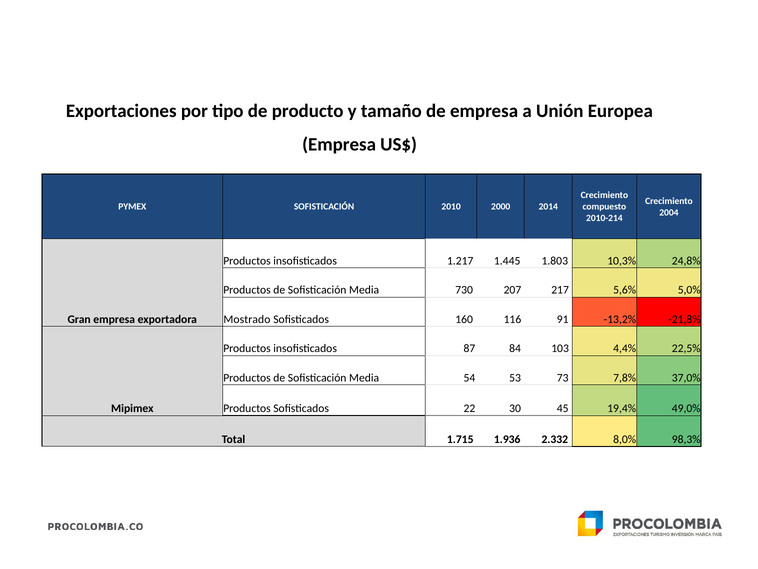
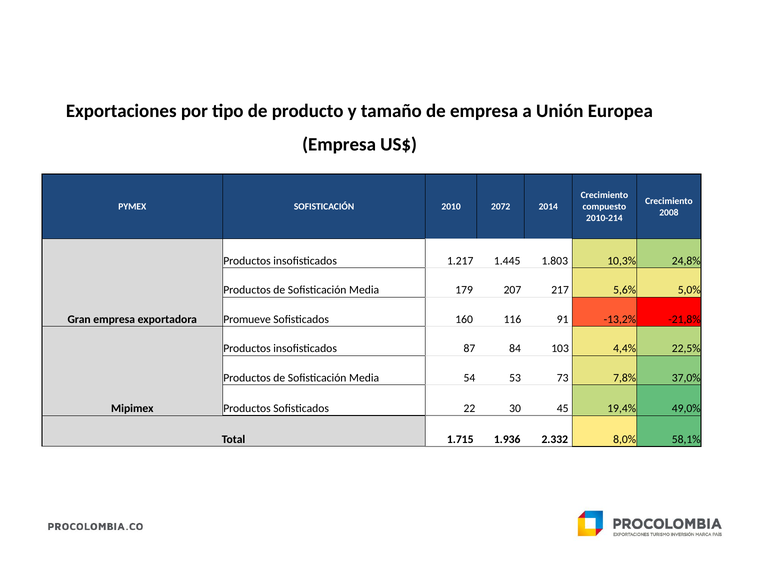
2000: 2000 -> 2072
2004: 2004 -> 2008
730: 730 -> 179
Mostrado: Mostrado -> Promueve
98,3%: 98,3% -> 58,1%
